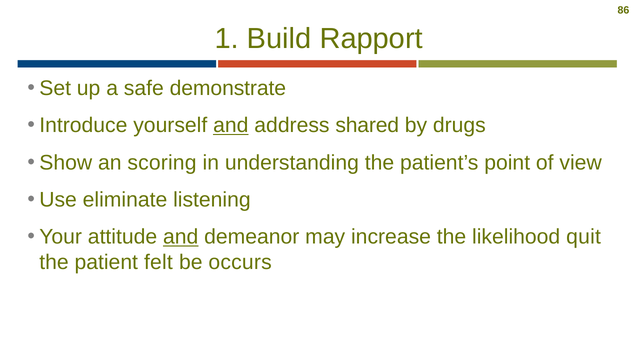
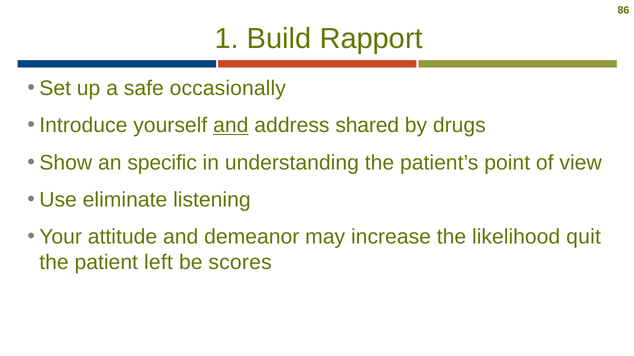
demonstrate: demonstrate -> occasionally
scoring: scoring -> specific
and at (181, 237) underline: present -> none
felt: felt -> left
occurs: occurs -> scores
